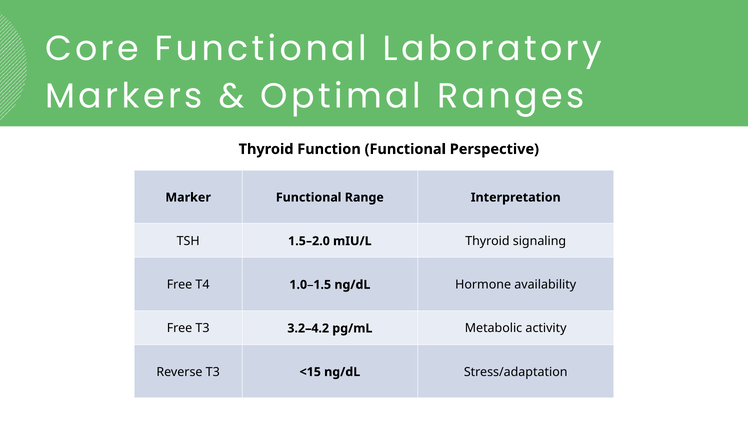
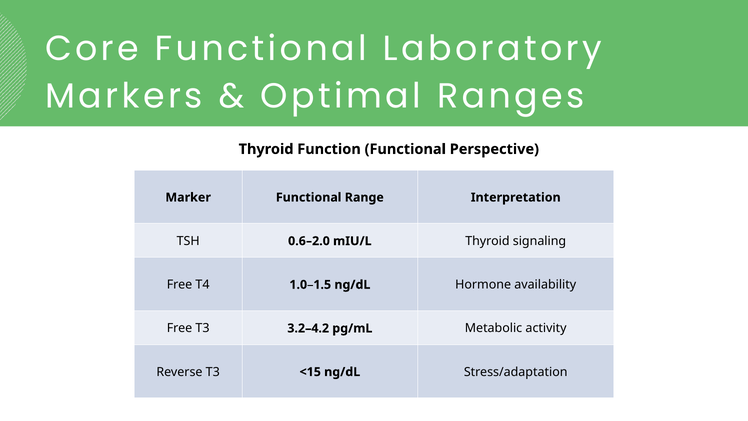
1.5–2.0: 1.5–2.0 -> 0.6–2.0
